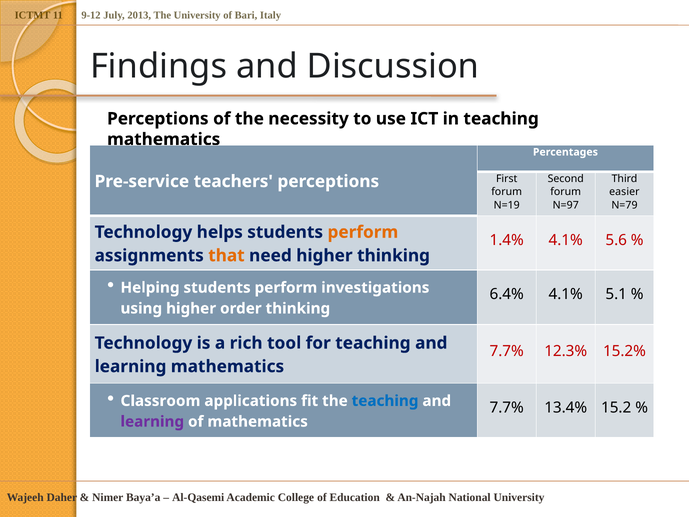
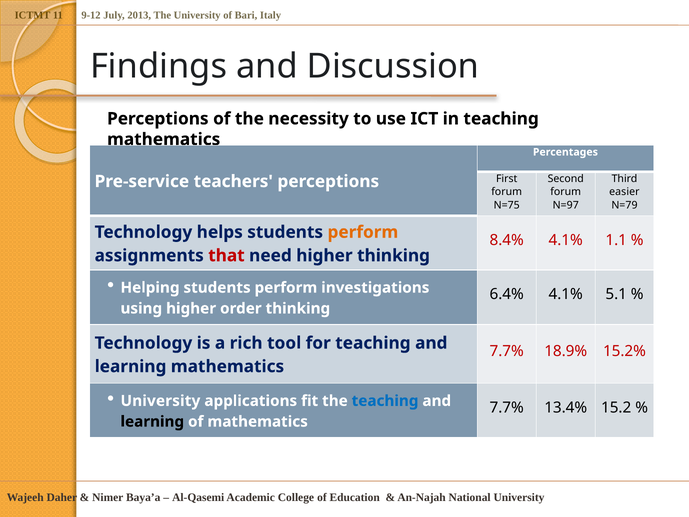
N=19: N=19 -> N=75
1.4%: 1.4% -> 8.4%
5.6: 5.6 -> 1.1
that colour: orange -> red
12.3%: 12.3% -> 18.9%
Classroom at (160, 401): Classroom -> University
learning at (152, 421) colour: purple -> black
